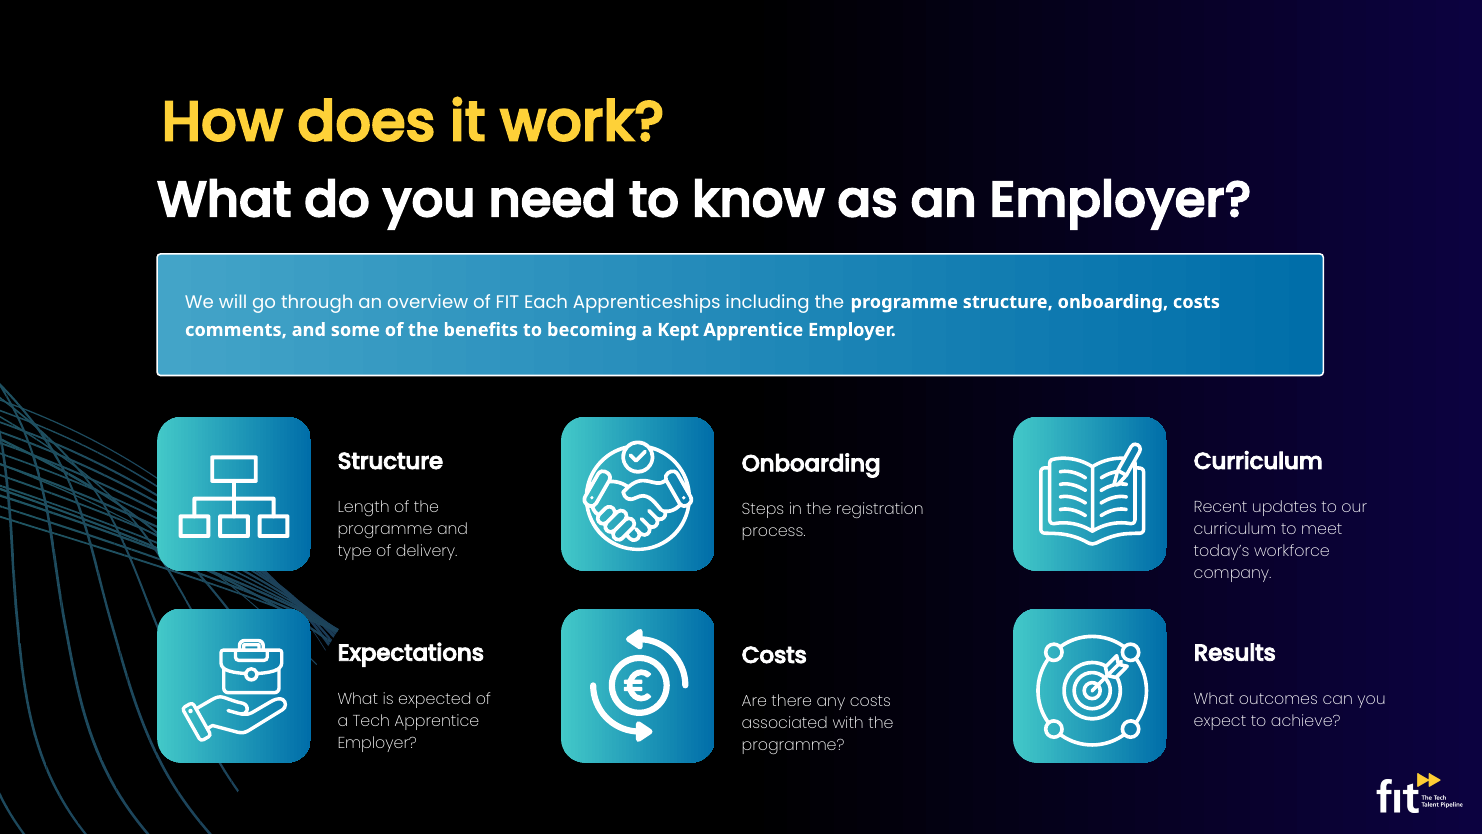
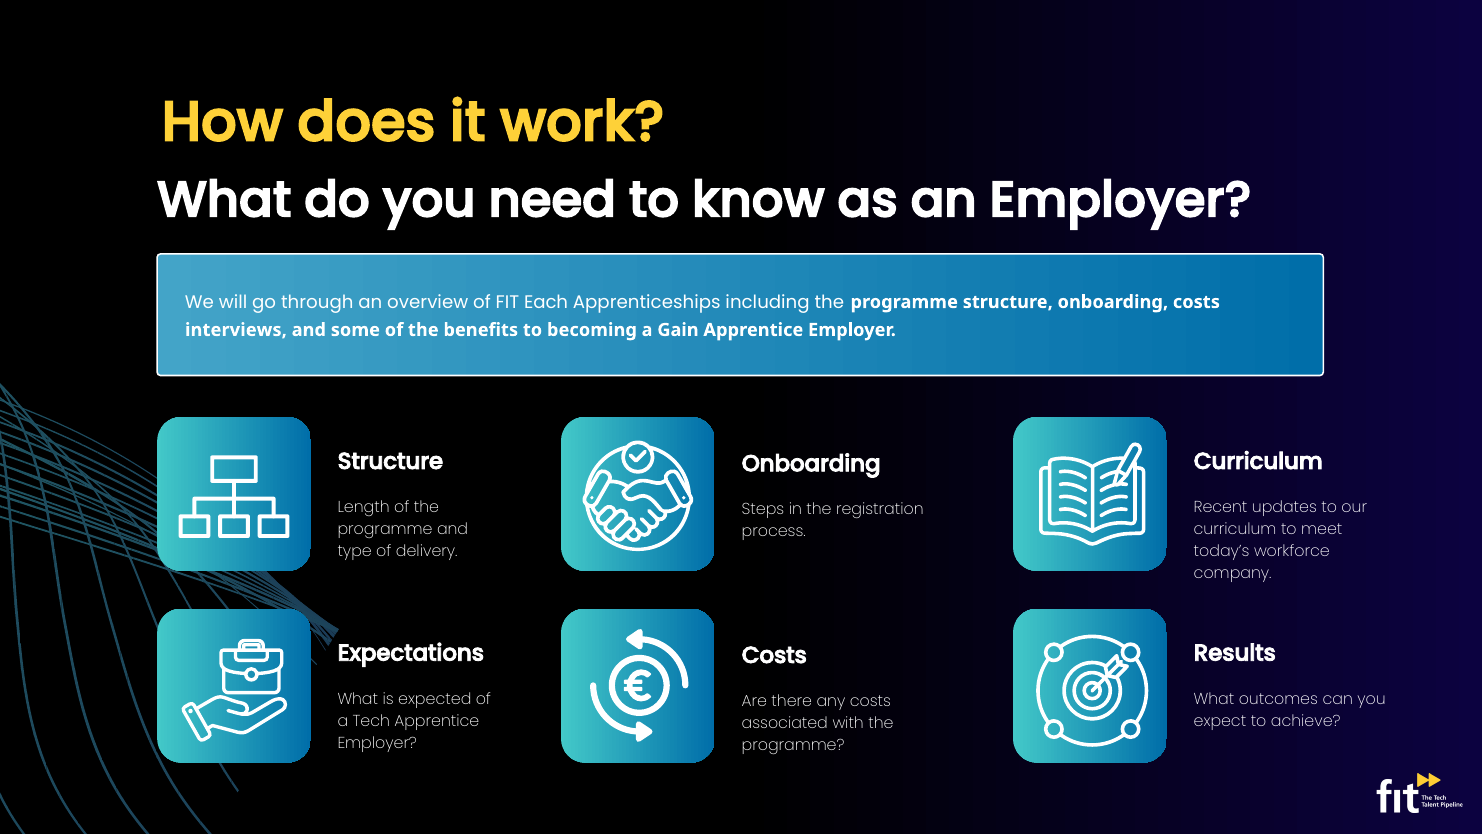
comments: comments -> interviews
Kept: Kept -> Gain
